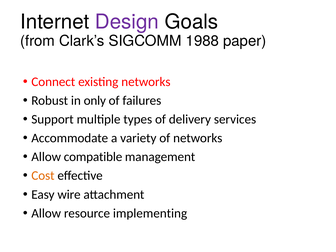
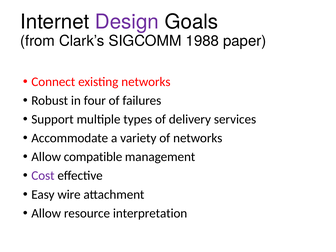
only: only -> four
Cost colour: orange -> purple
implementing: implementing -> interpretation
